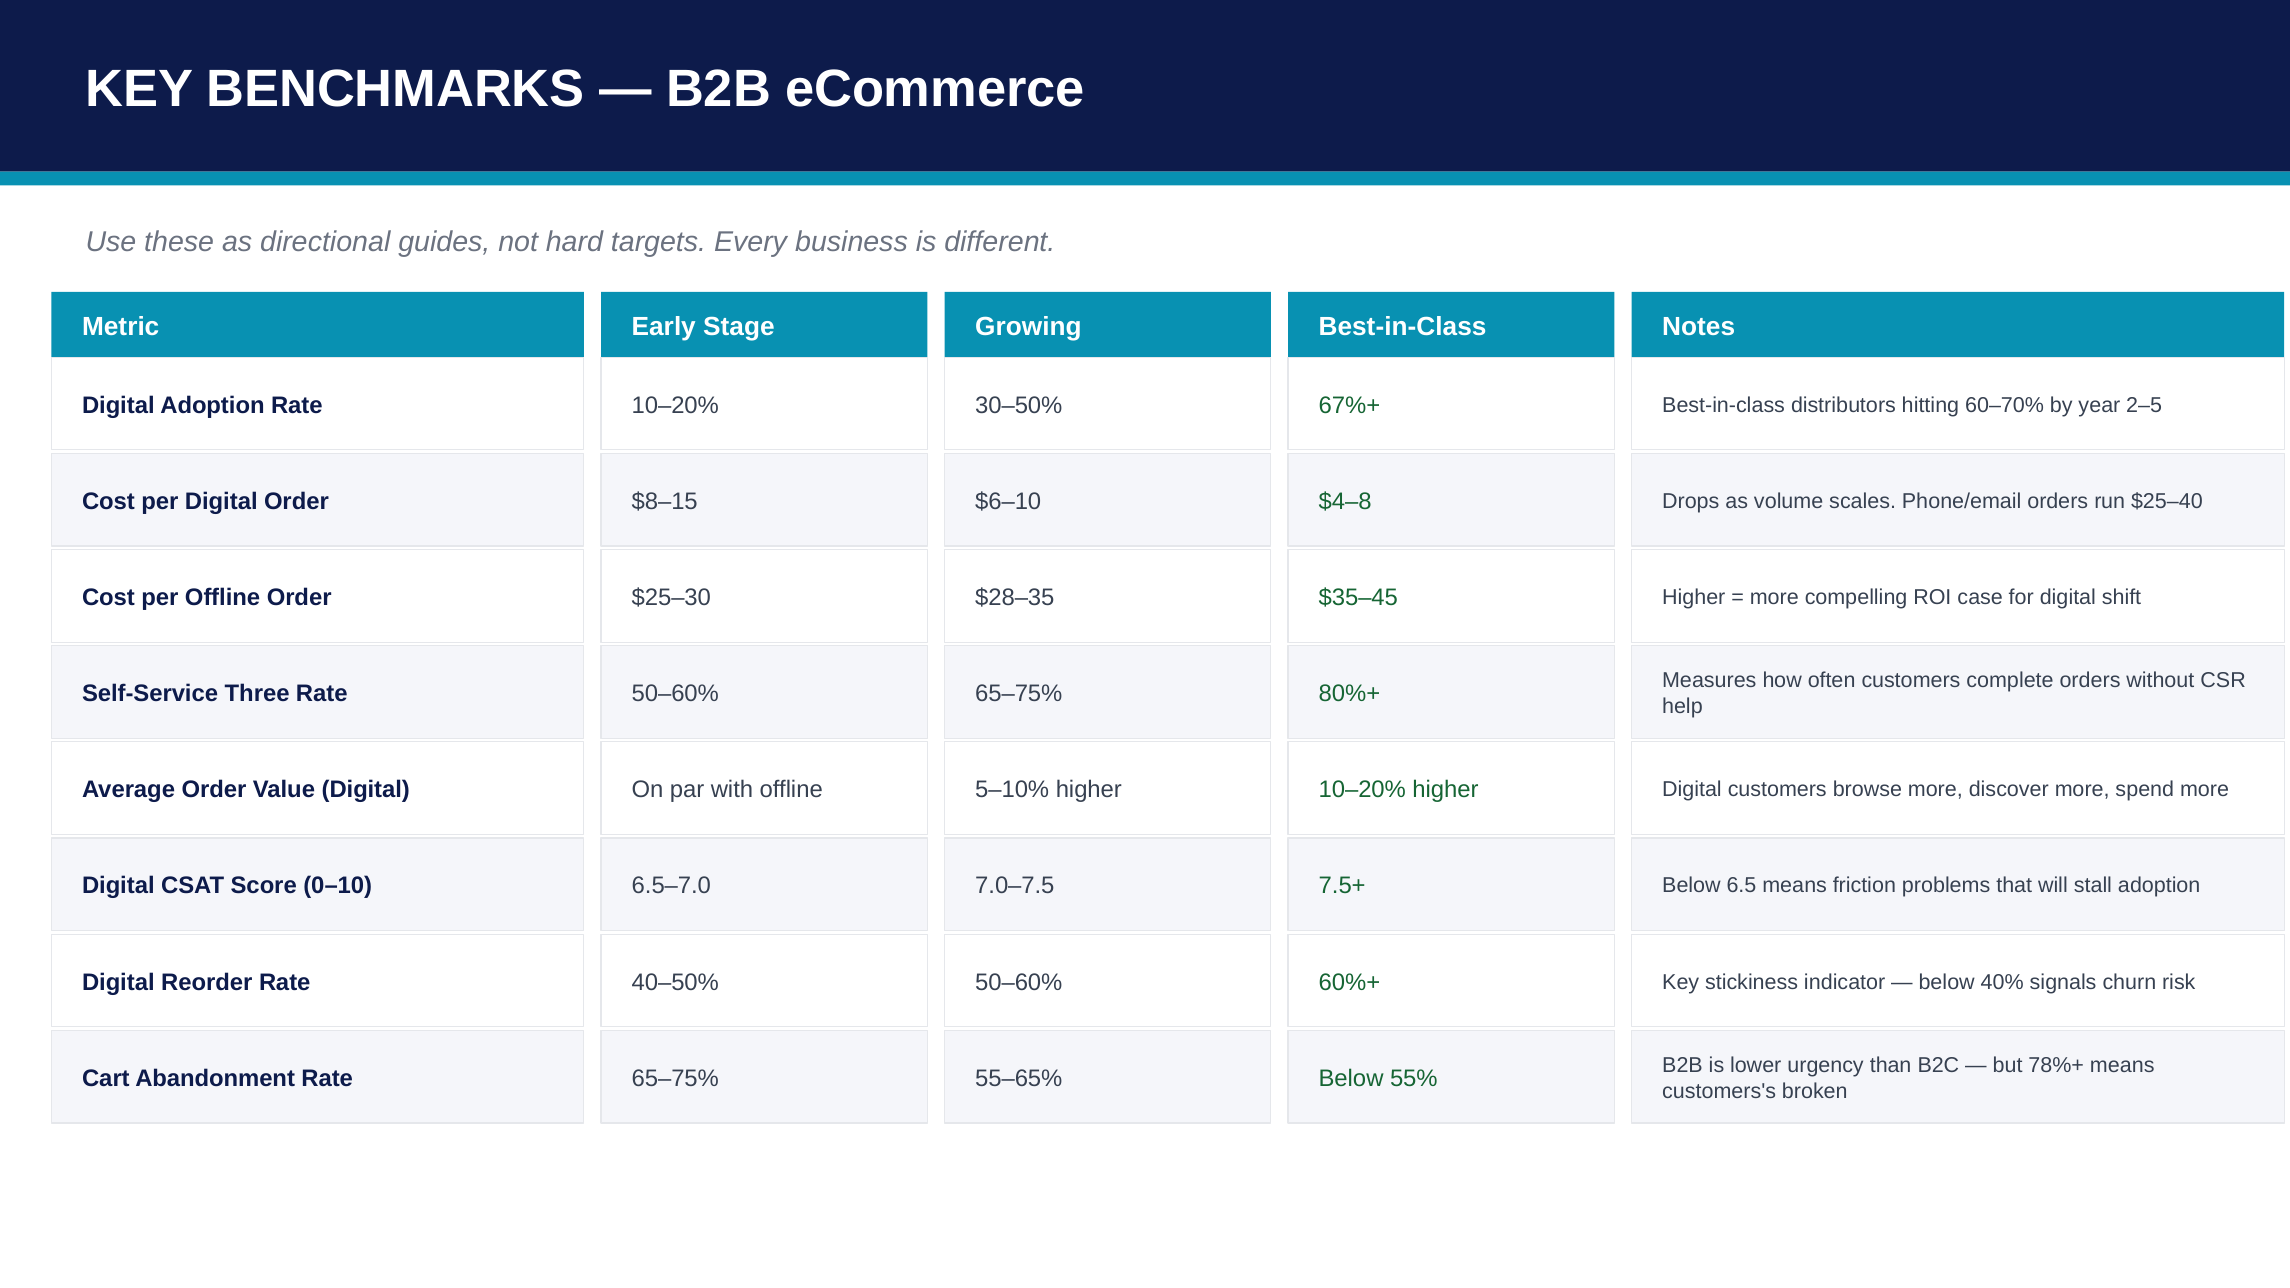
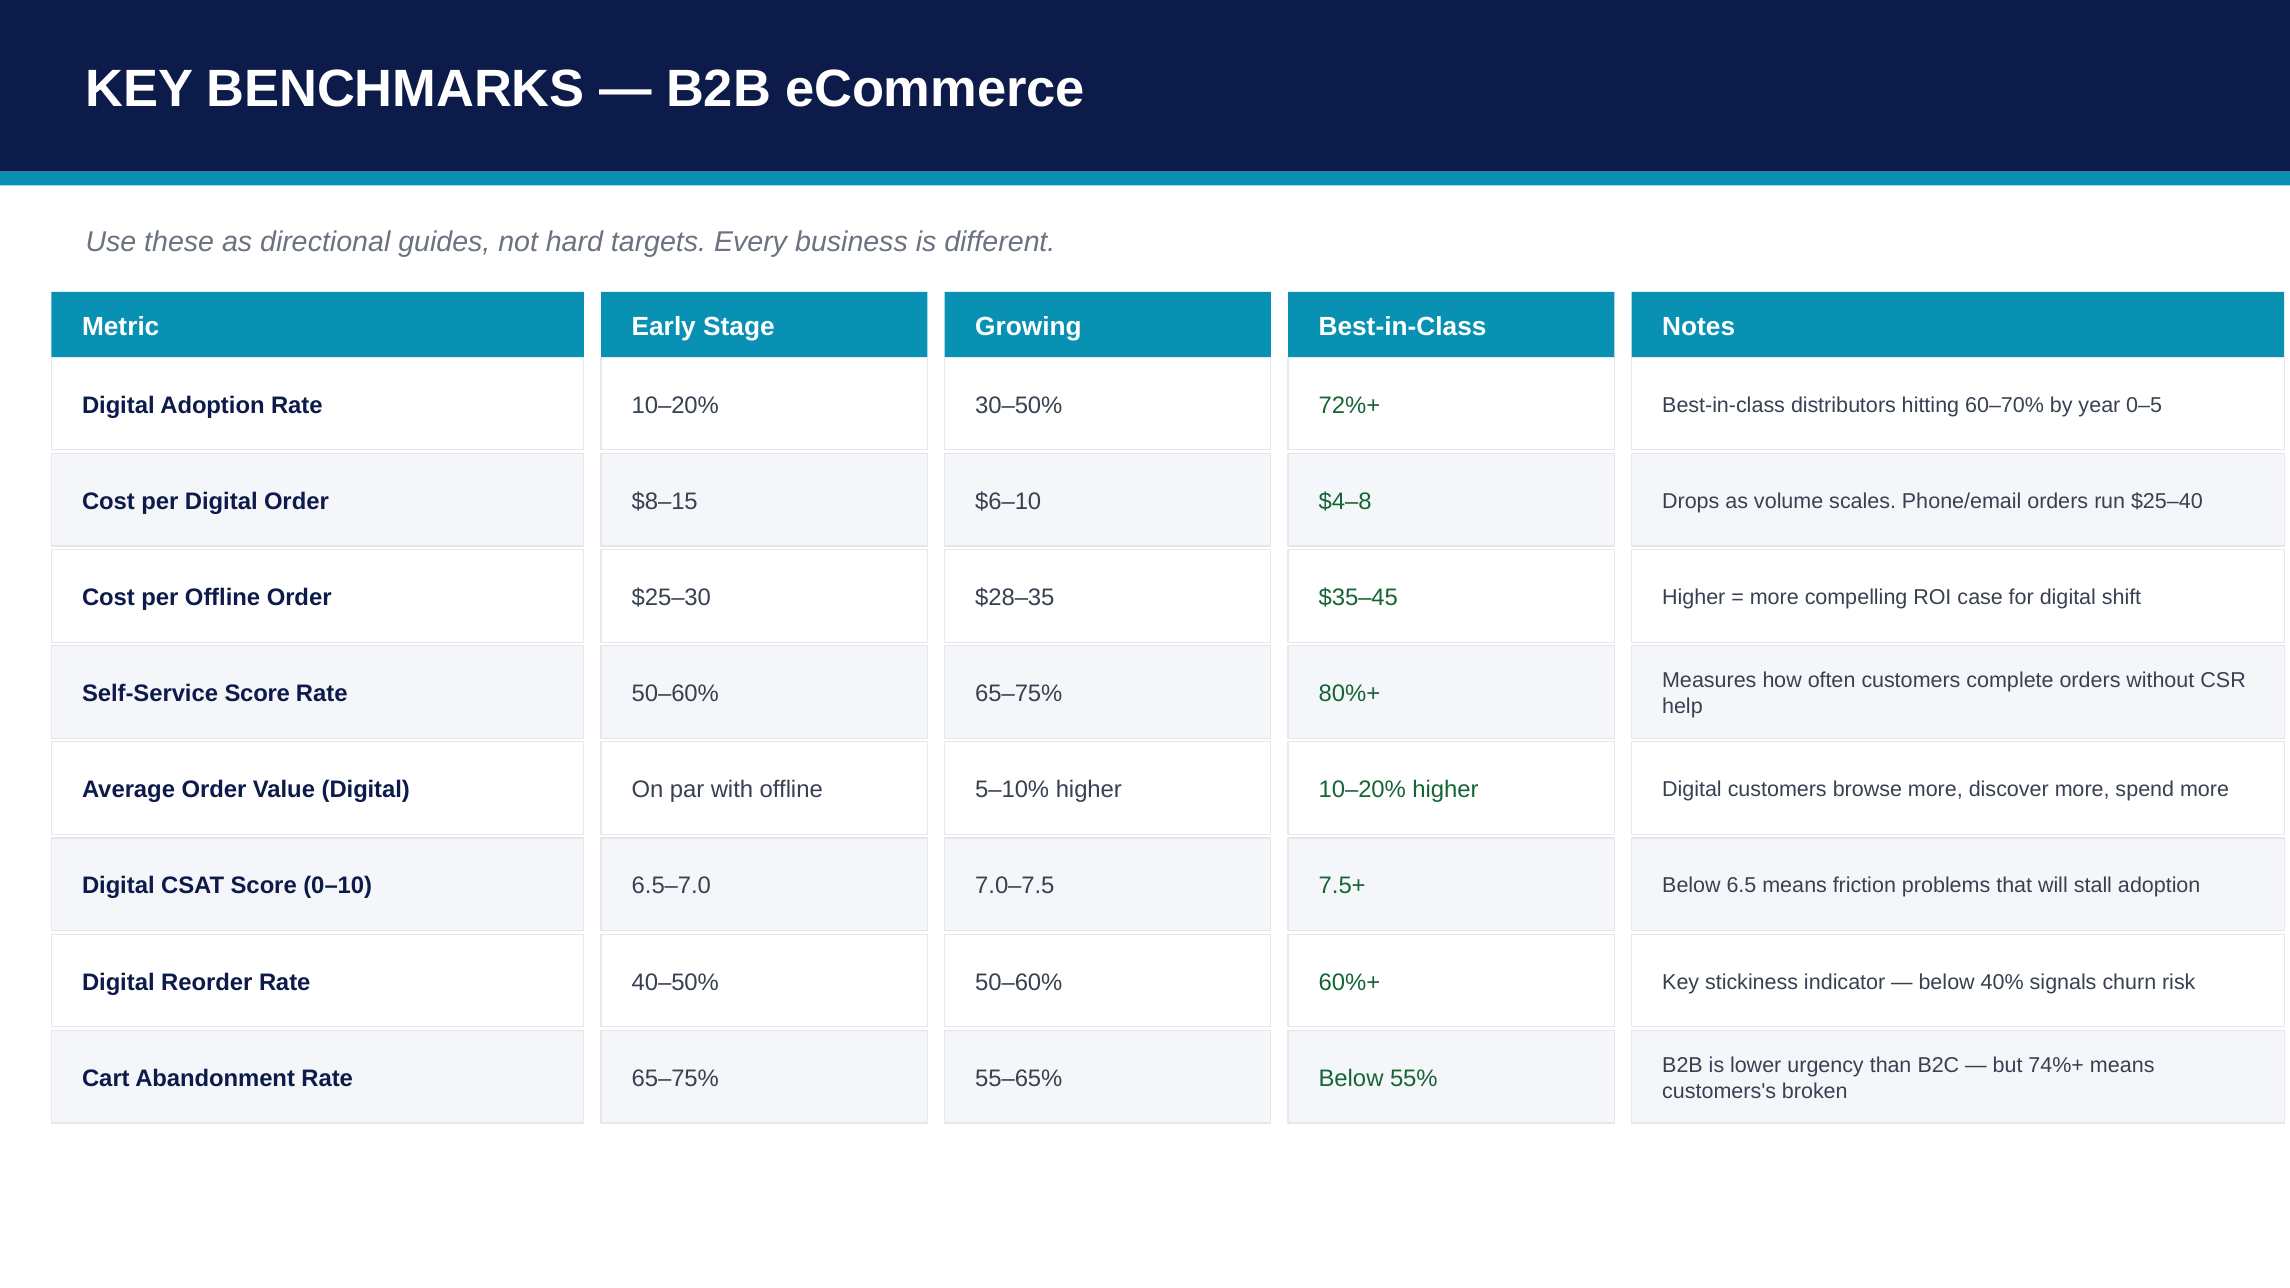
67%+: 67%+ -> 72%+
2–5: 2–5 -> 0–5
Self-Service Three: Three -> Score
78%+: 78%+ -> 74%+
